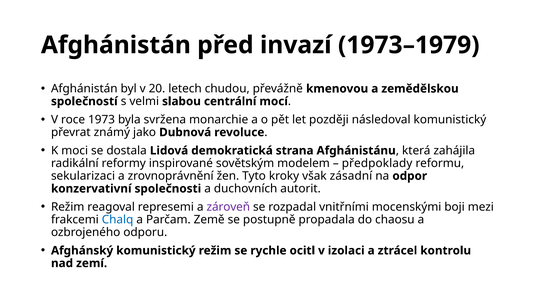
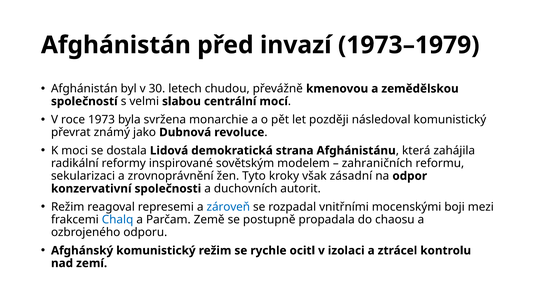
20: 20 -> 30
předpoklady: předpoklady -> zahraničních
zároveň colour: purple -> blue
